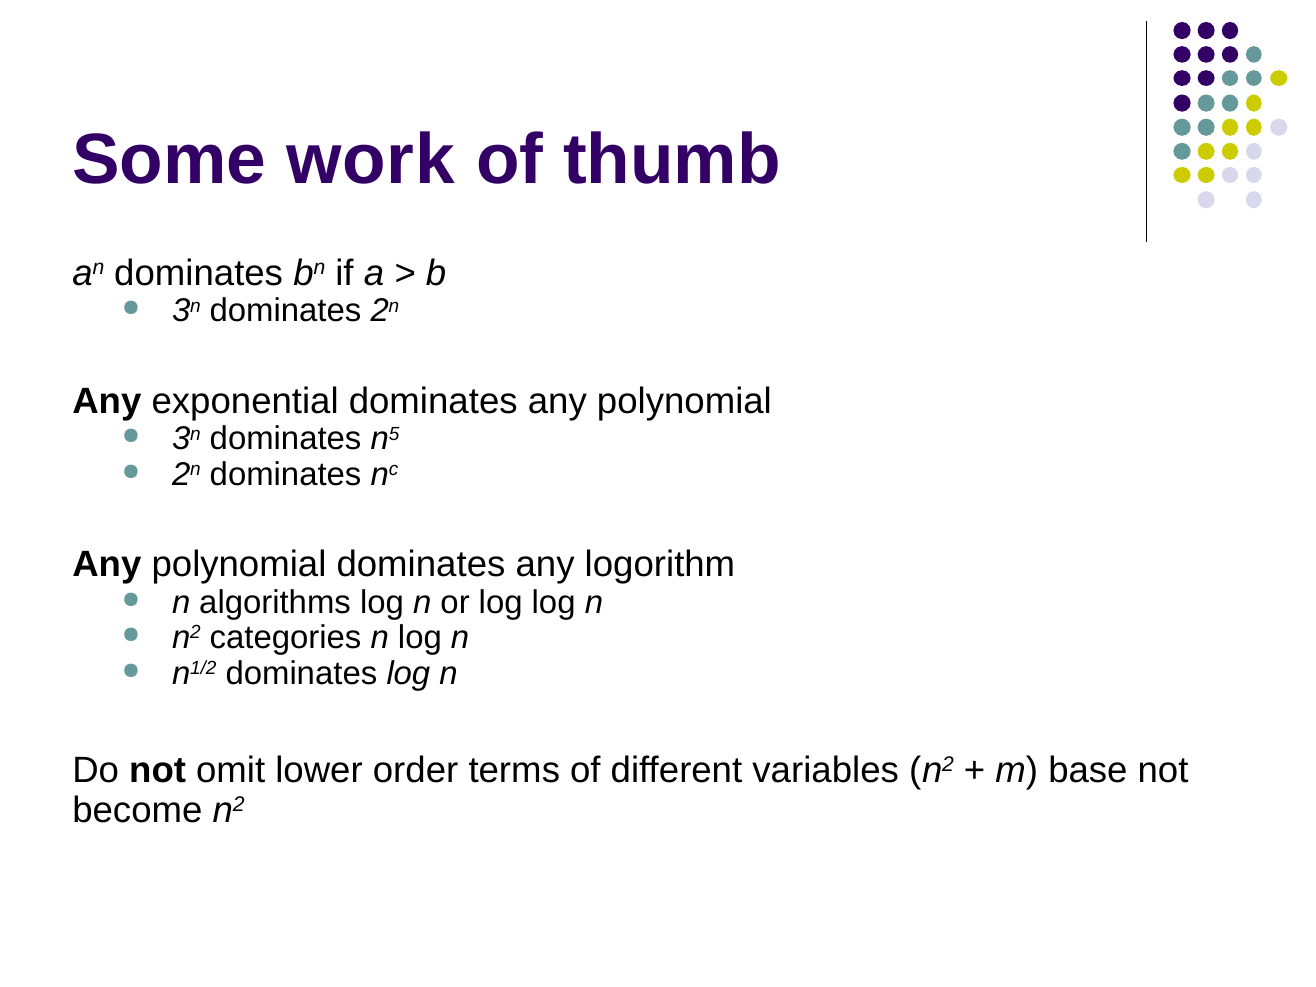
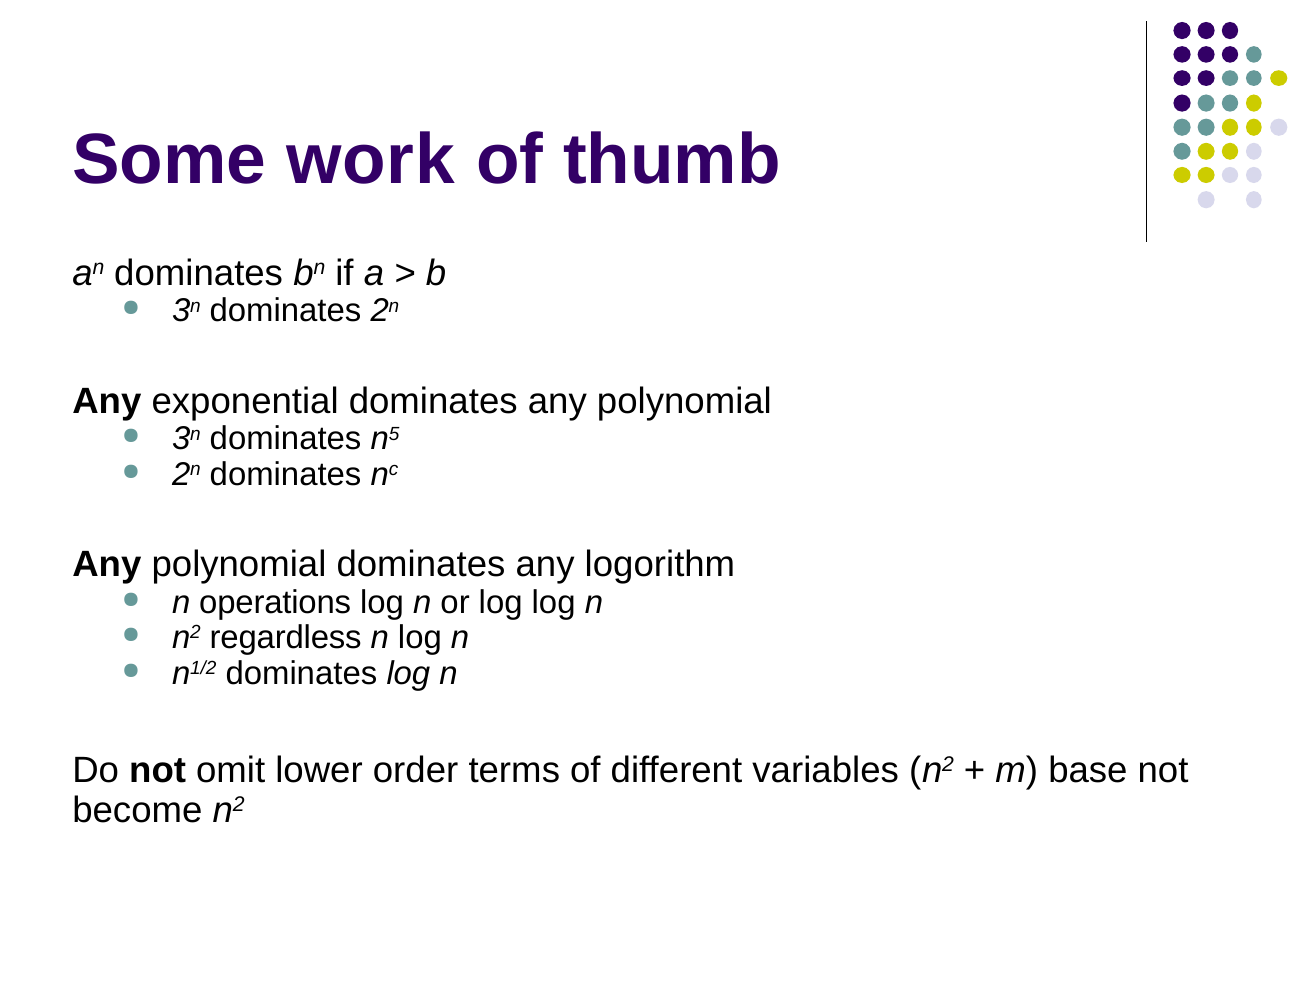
algorithms: algorithms -> operations
categories: categories -> regardless
